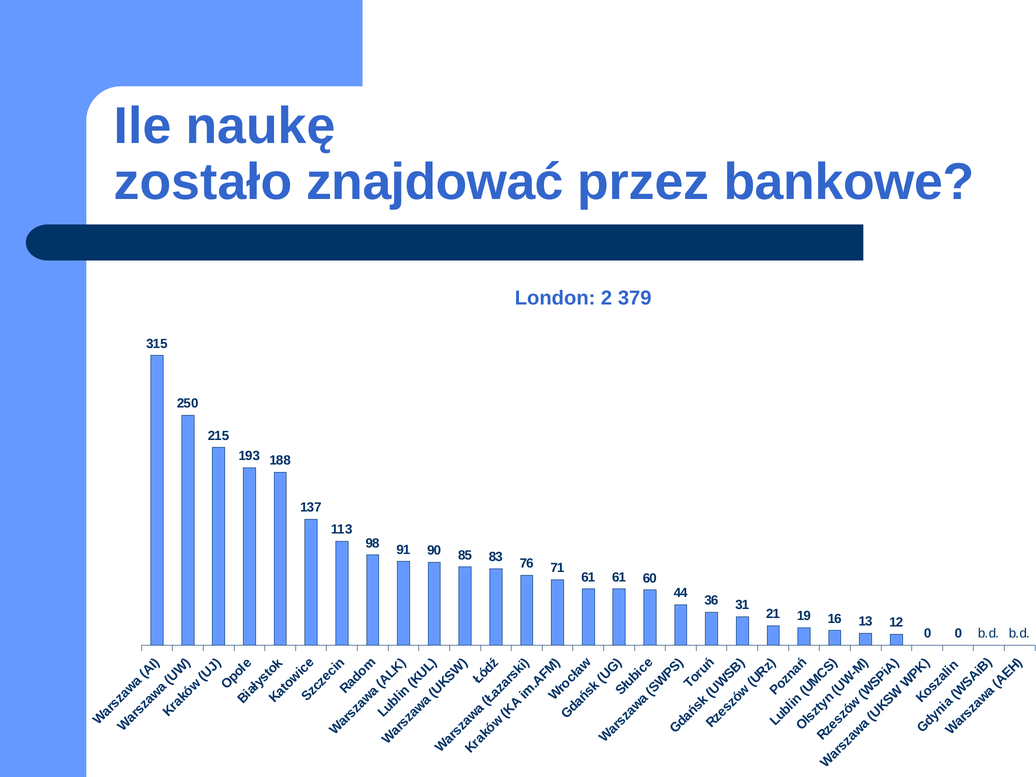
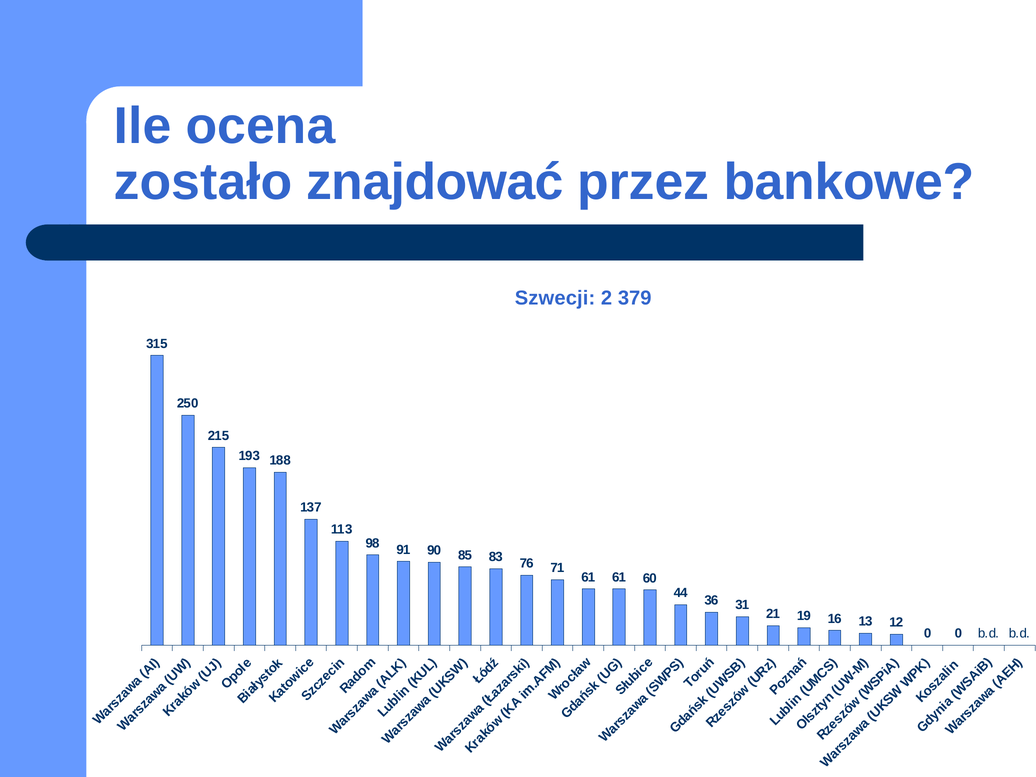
naukę: naukę -> ocena
London: London -> Szwecji
